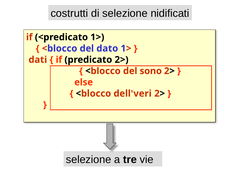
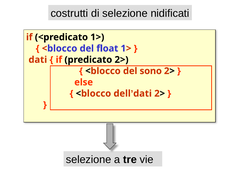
dato: dato -> float
veri at (142, 93): veri -> dati
